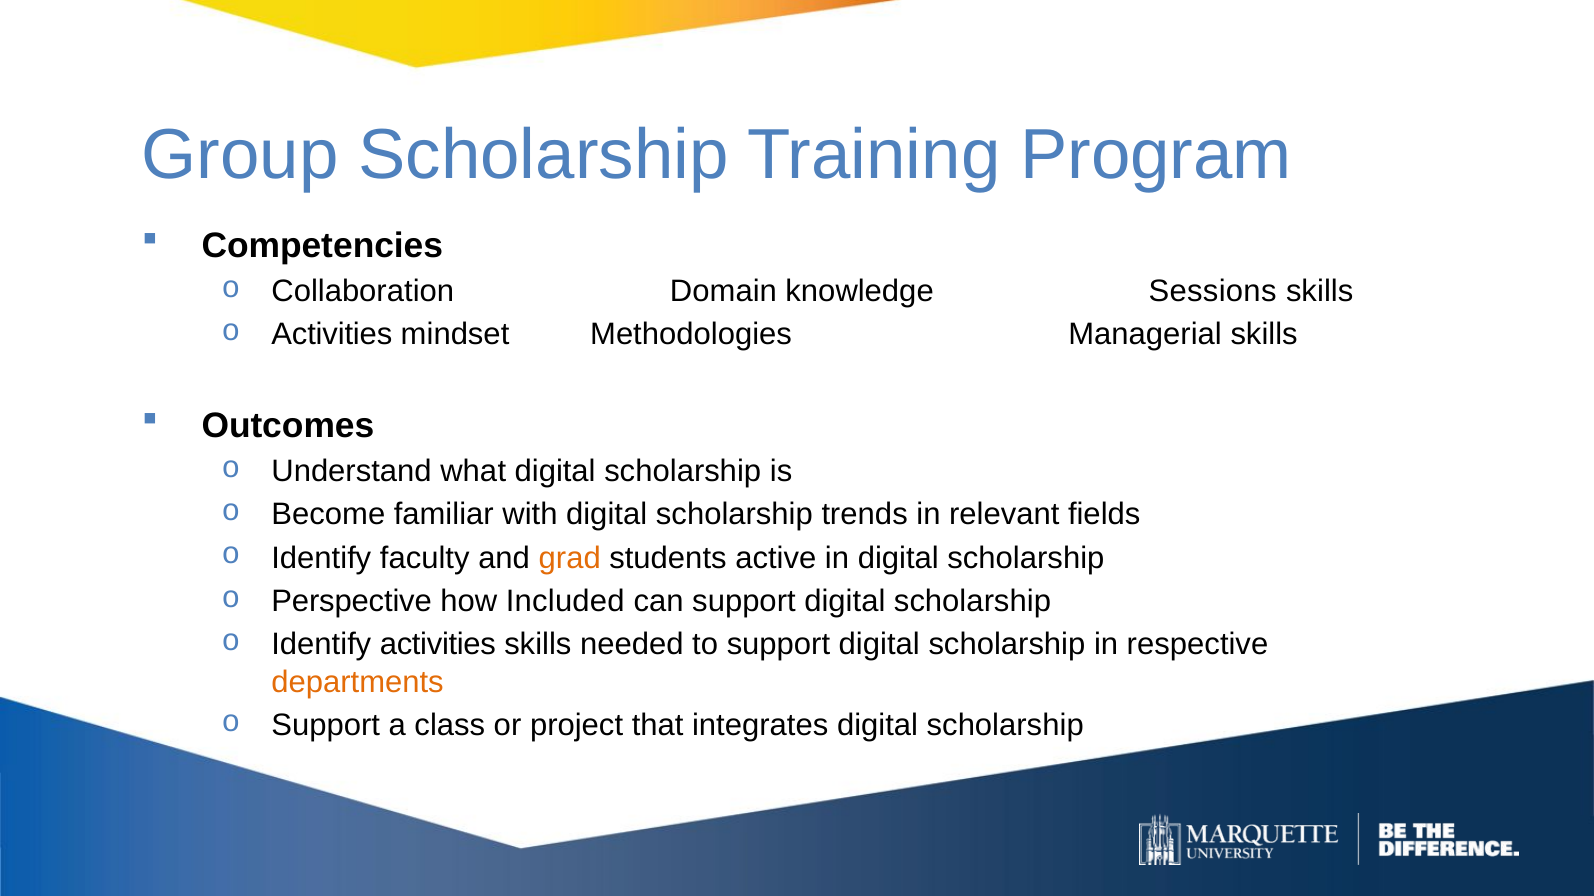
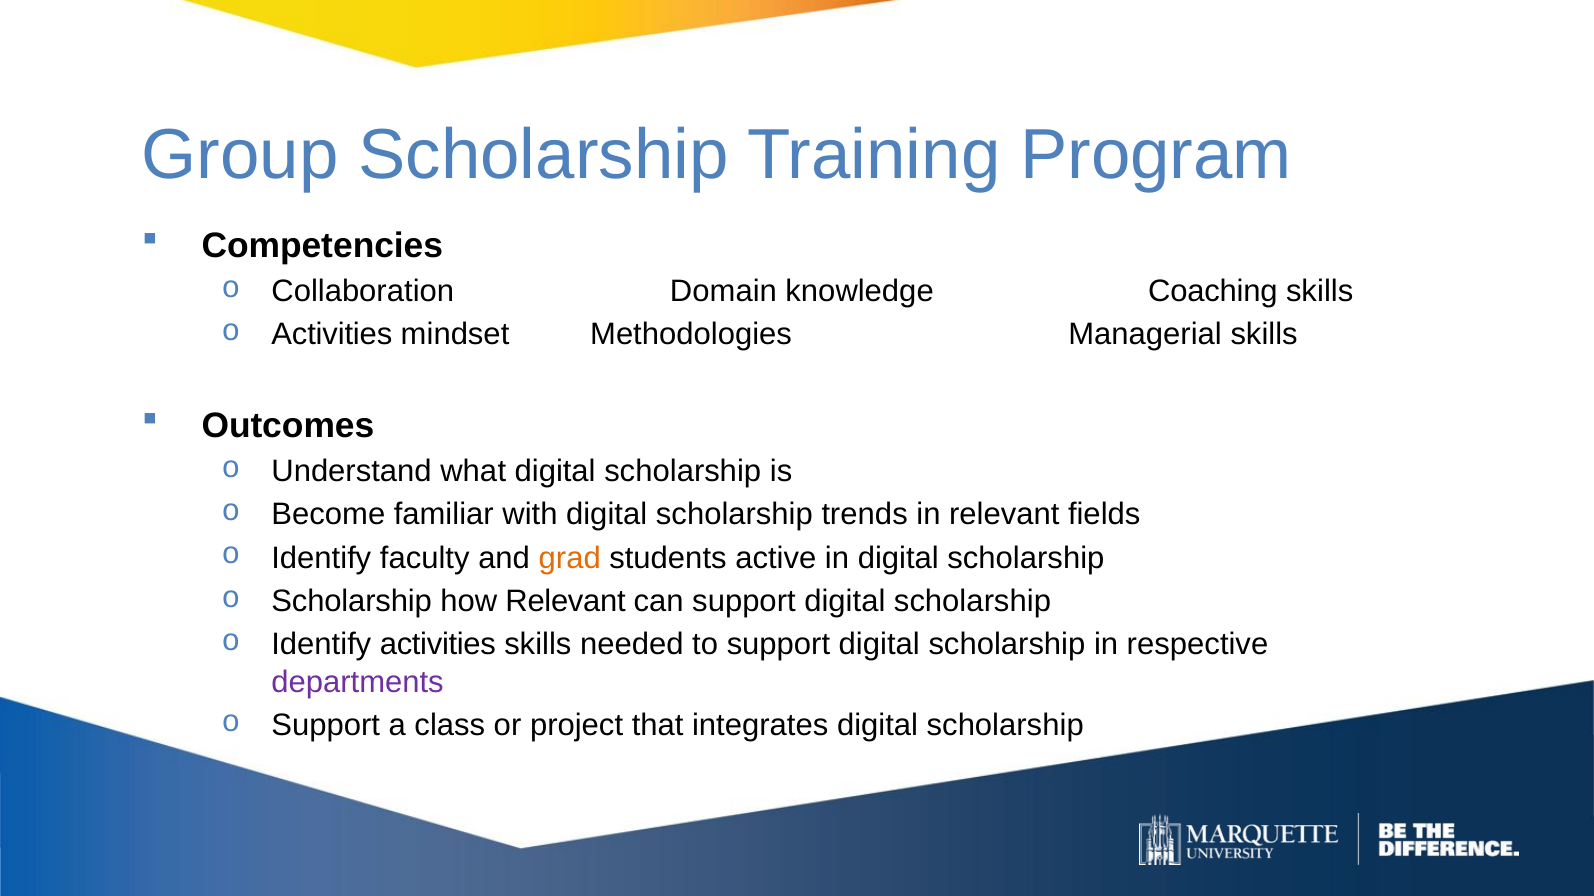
Sessions: Sessions -> Coaching
Perspective at (352, 602): Perspective -> Scholarship
how Included: Included -> Relevant
departments colour: orange -> purple
